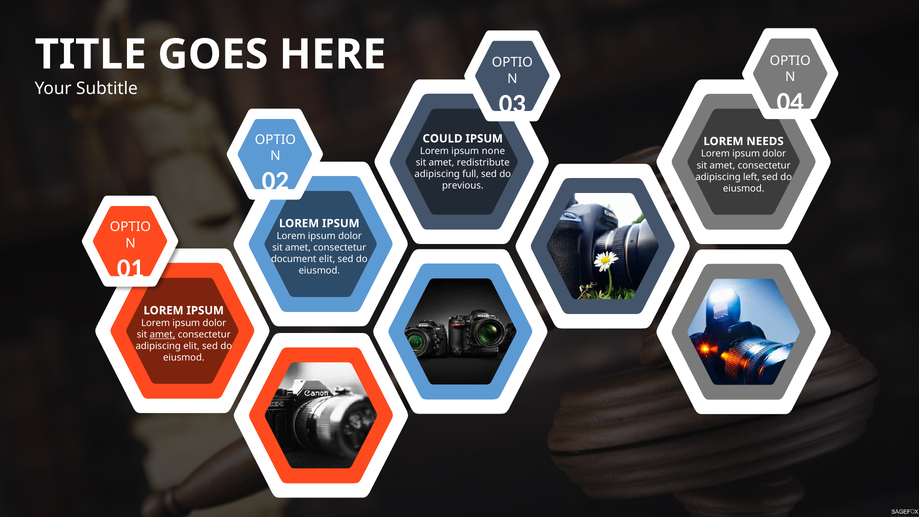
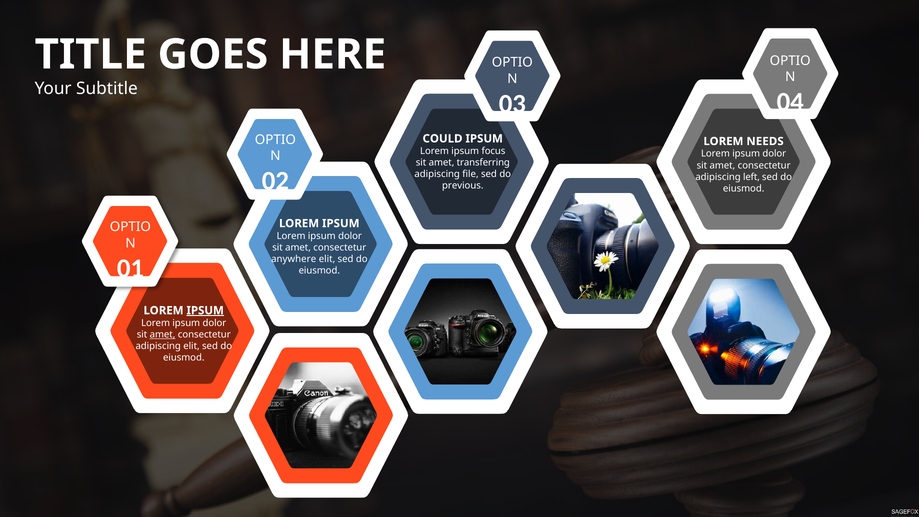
none: none -> focus
redistribute: redistribute -> transferring
full: full -> file
document: document -> anywhere
IPSUM at (205, 310) underline: none -> present
